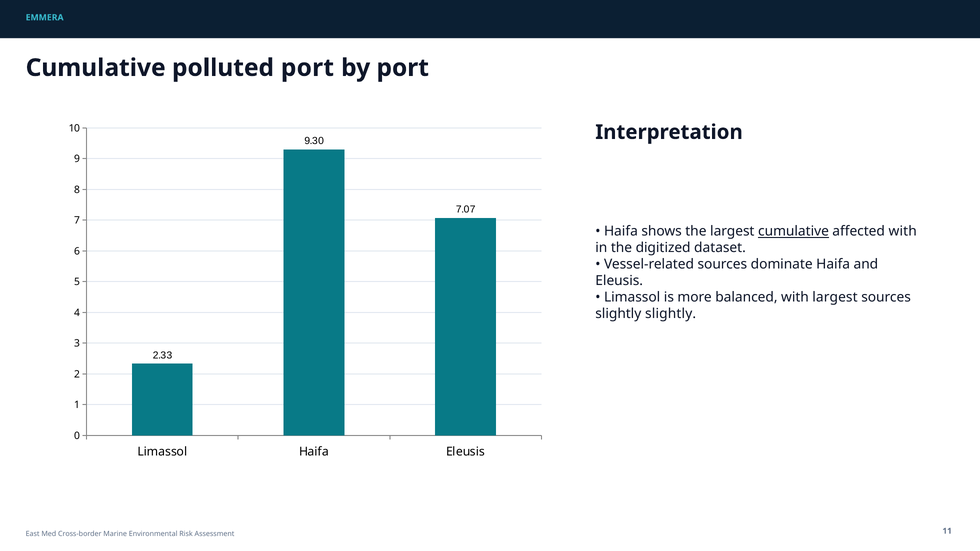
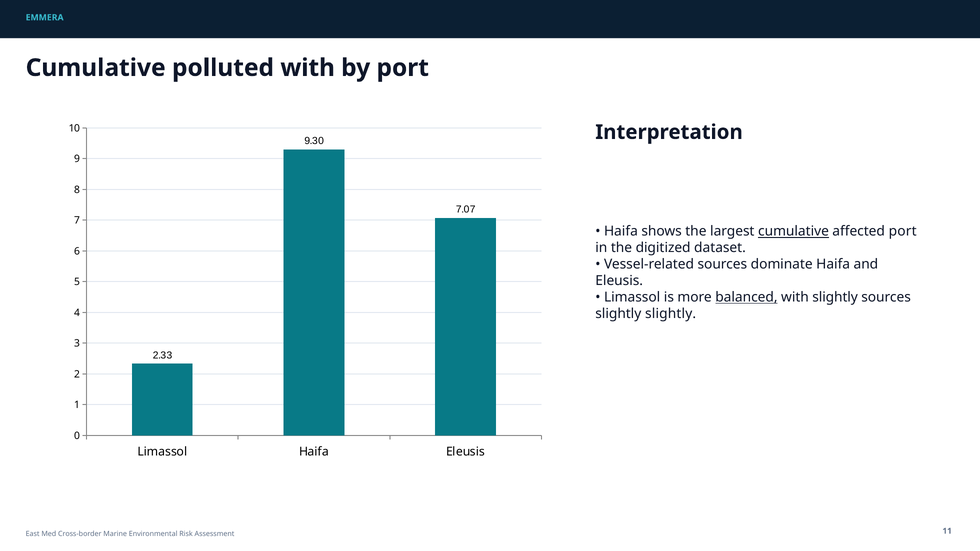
polluted port: port -> with
affected with: with -> port
balanced underline: none -> present
with largest: largest -> slightly
